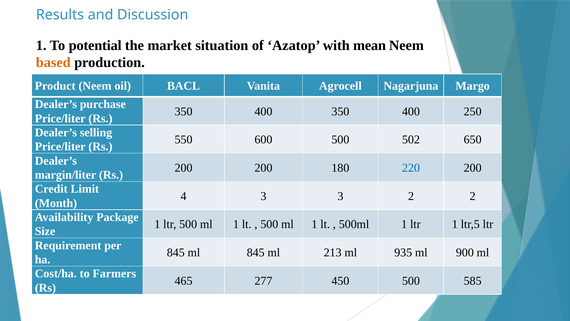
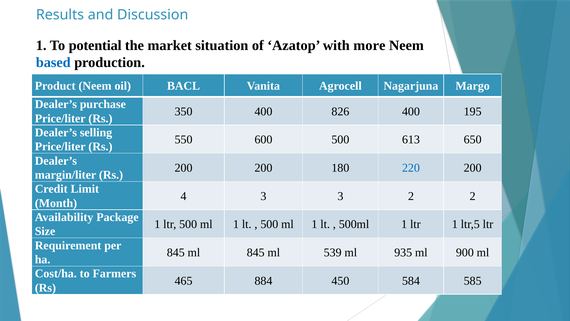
mean: mean -> more
based colour: orange -> blue
400 350: 350 -> 826
250: 250 -> 195
502: 502 -> 613
213: 213 -> 539
277: 277 -> 884
450 500: 500 -> 584
